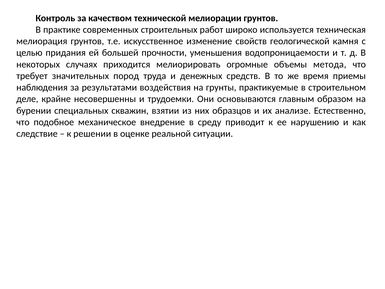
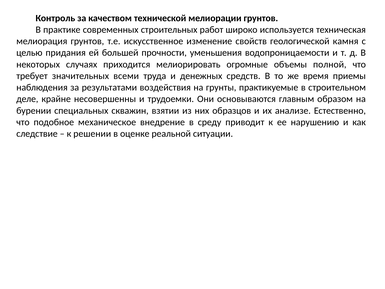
метода: метода -> полной
пород: пород -> всеми
